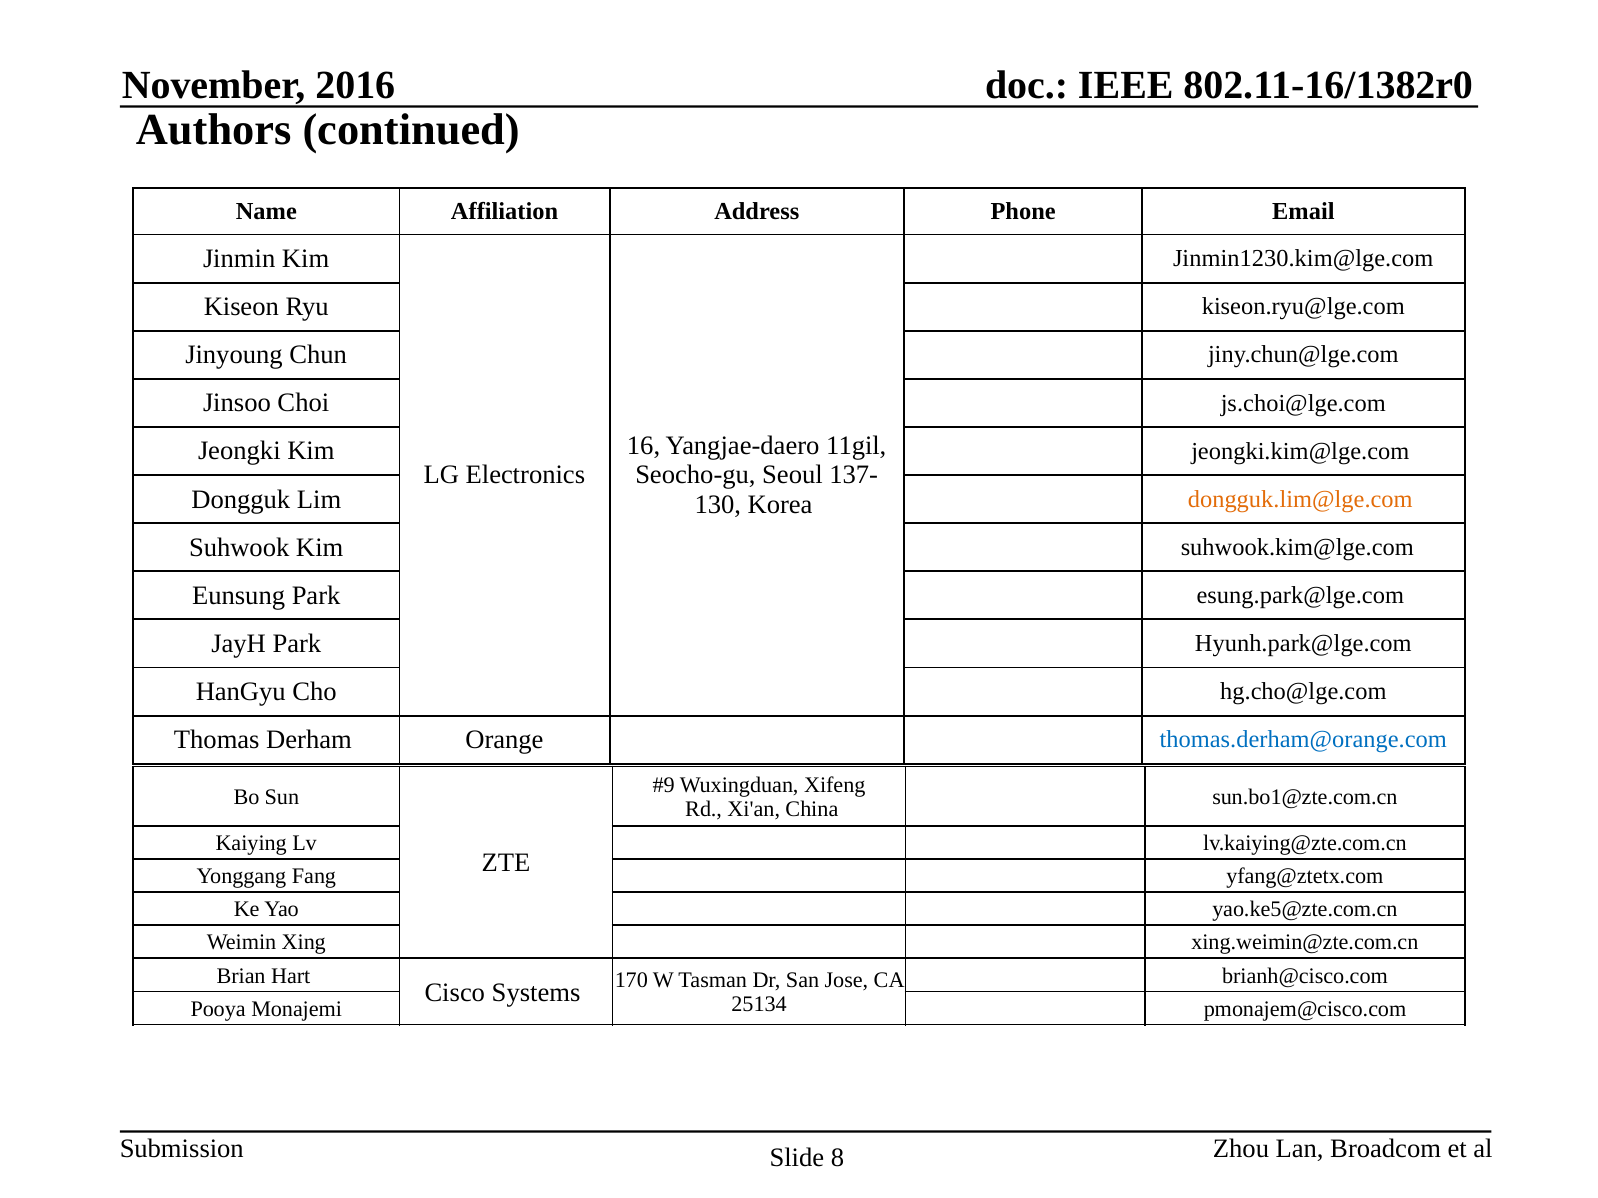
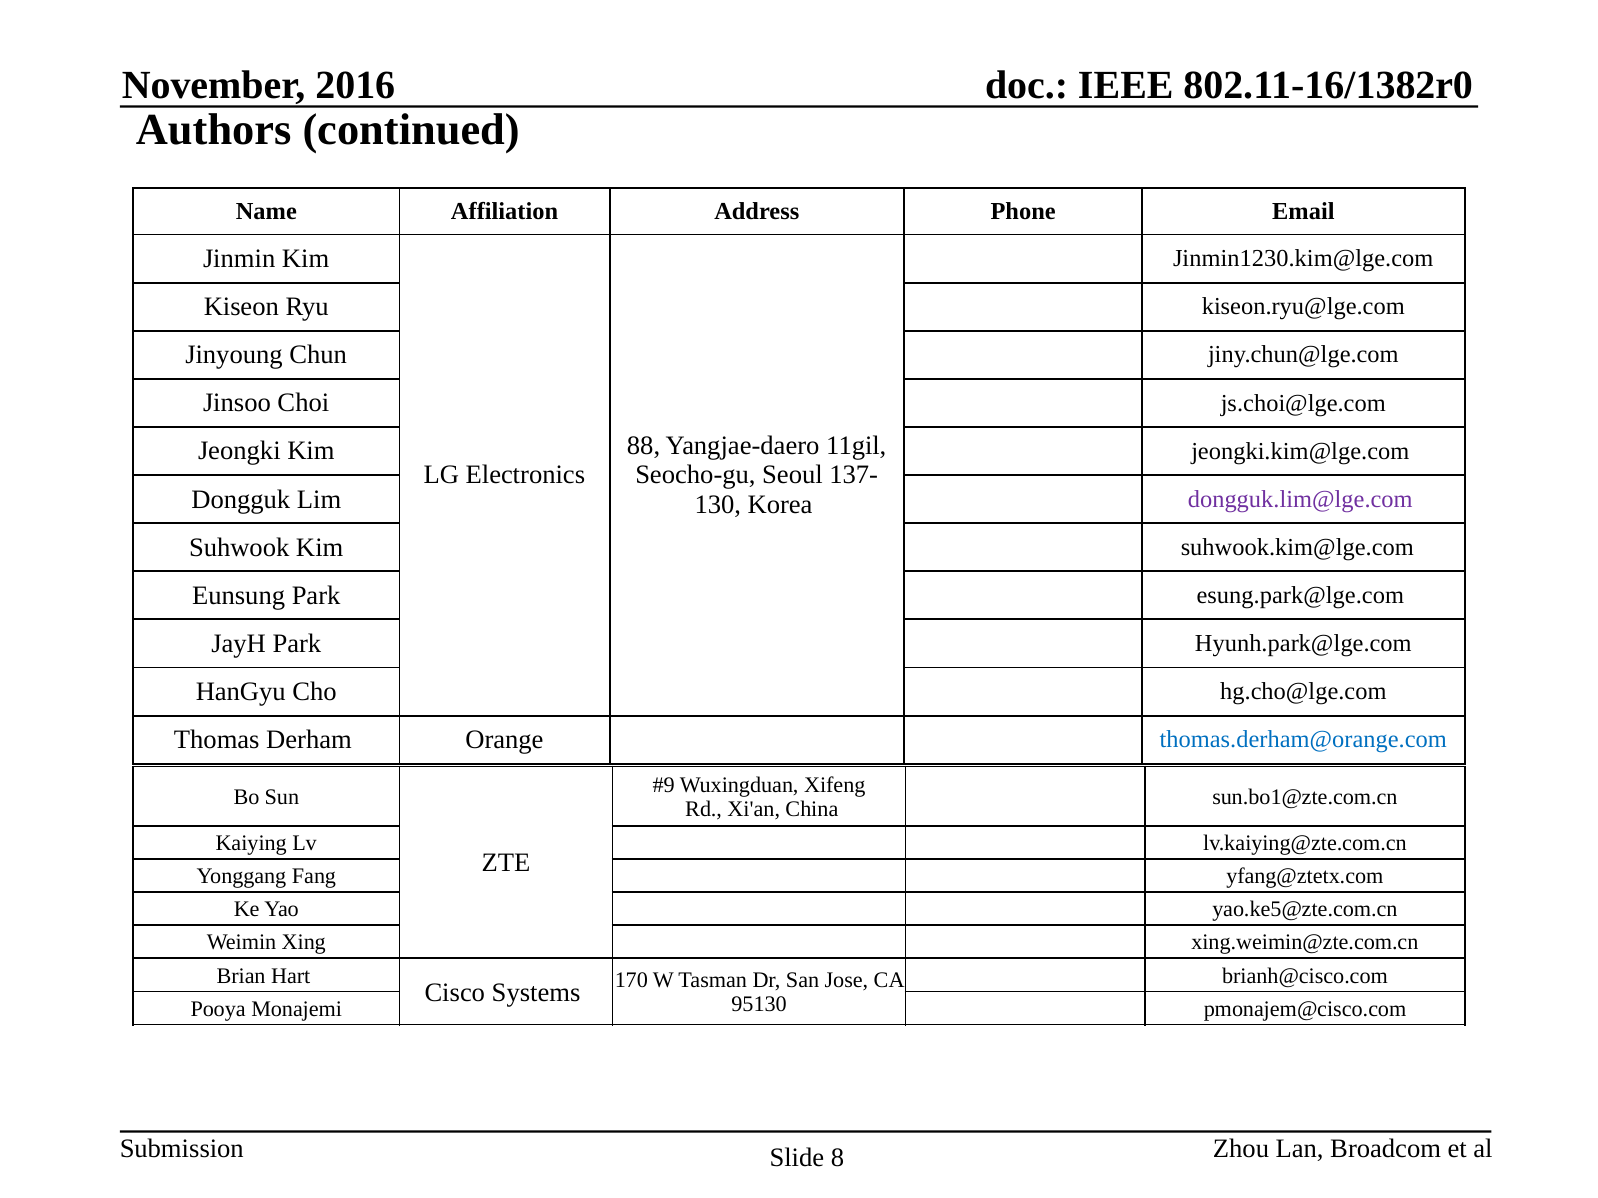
16: 16 -> 88
dongguk.lim@lge.com colour: orange -> purple
25134: 25134 -> 95130
